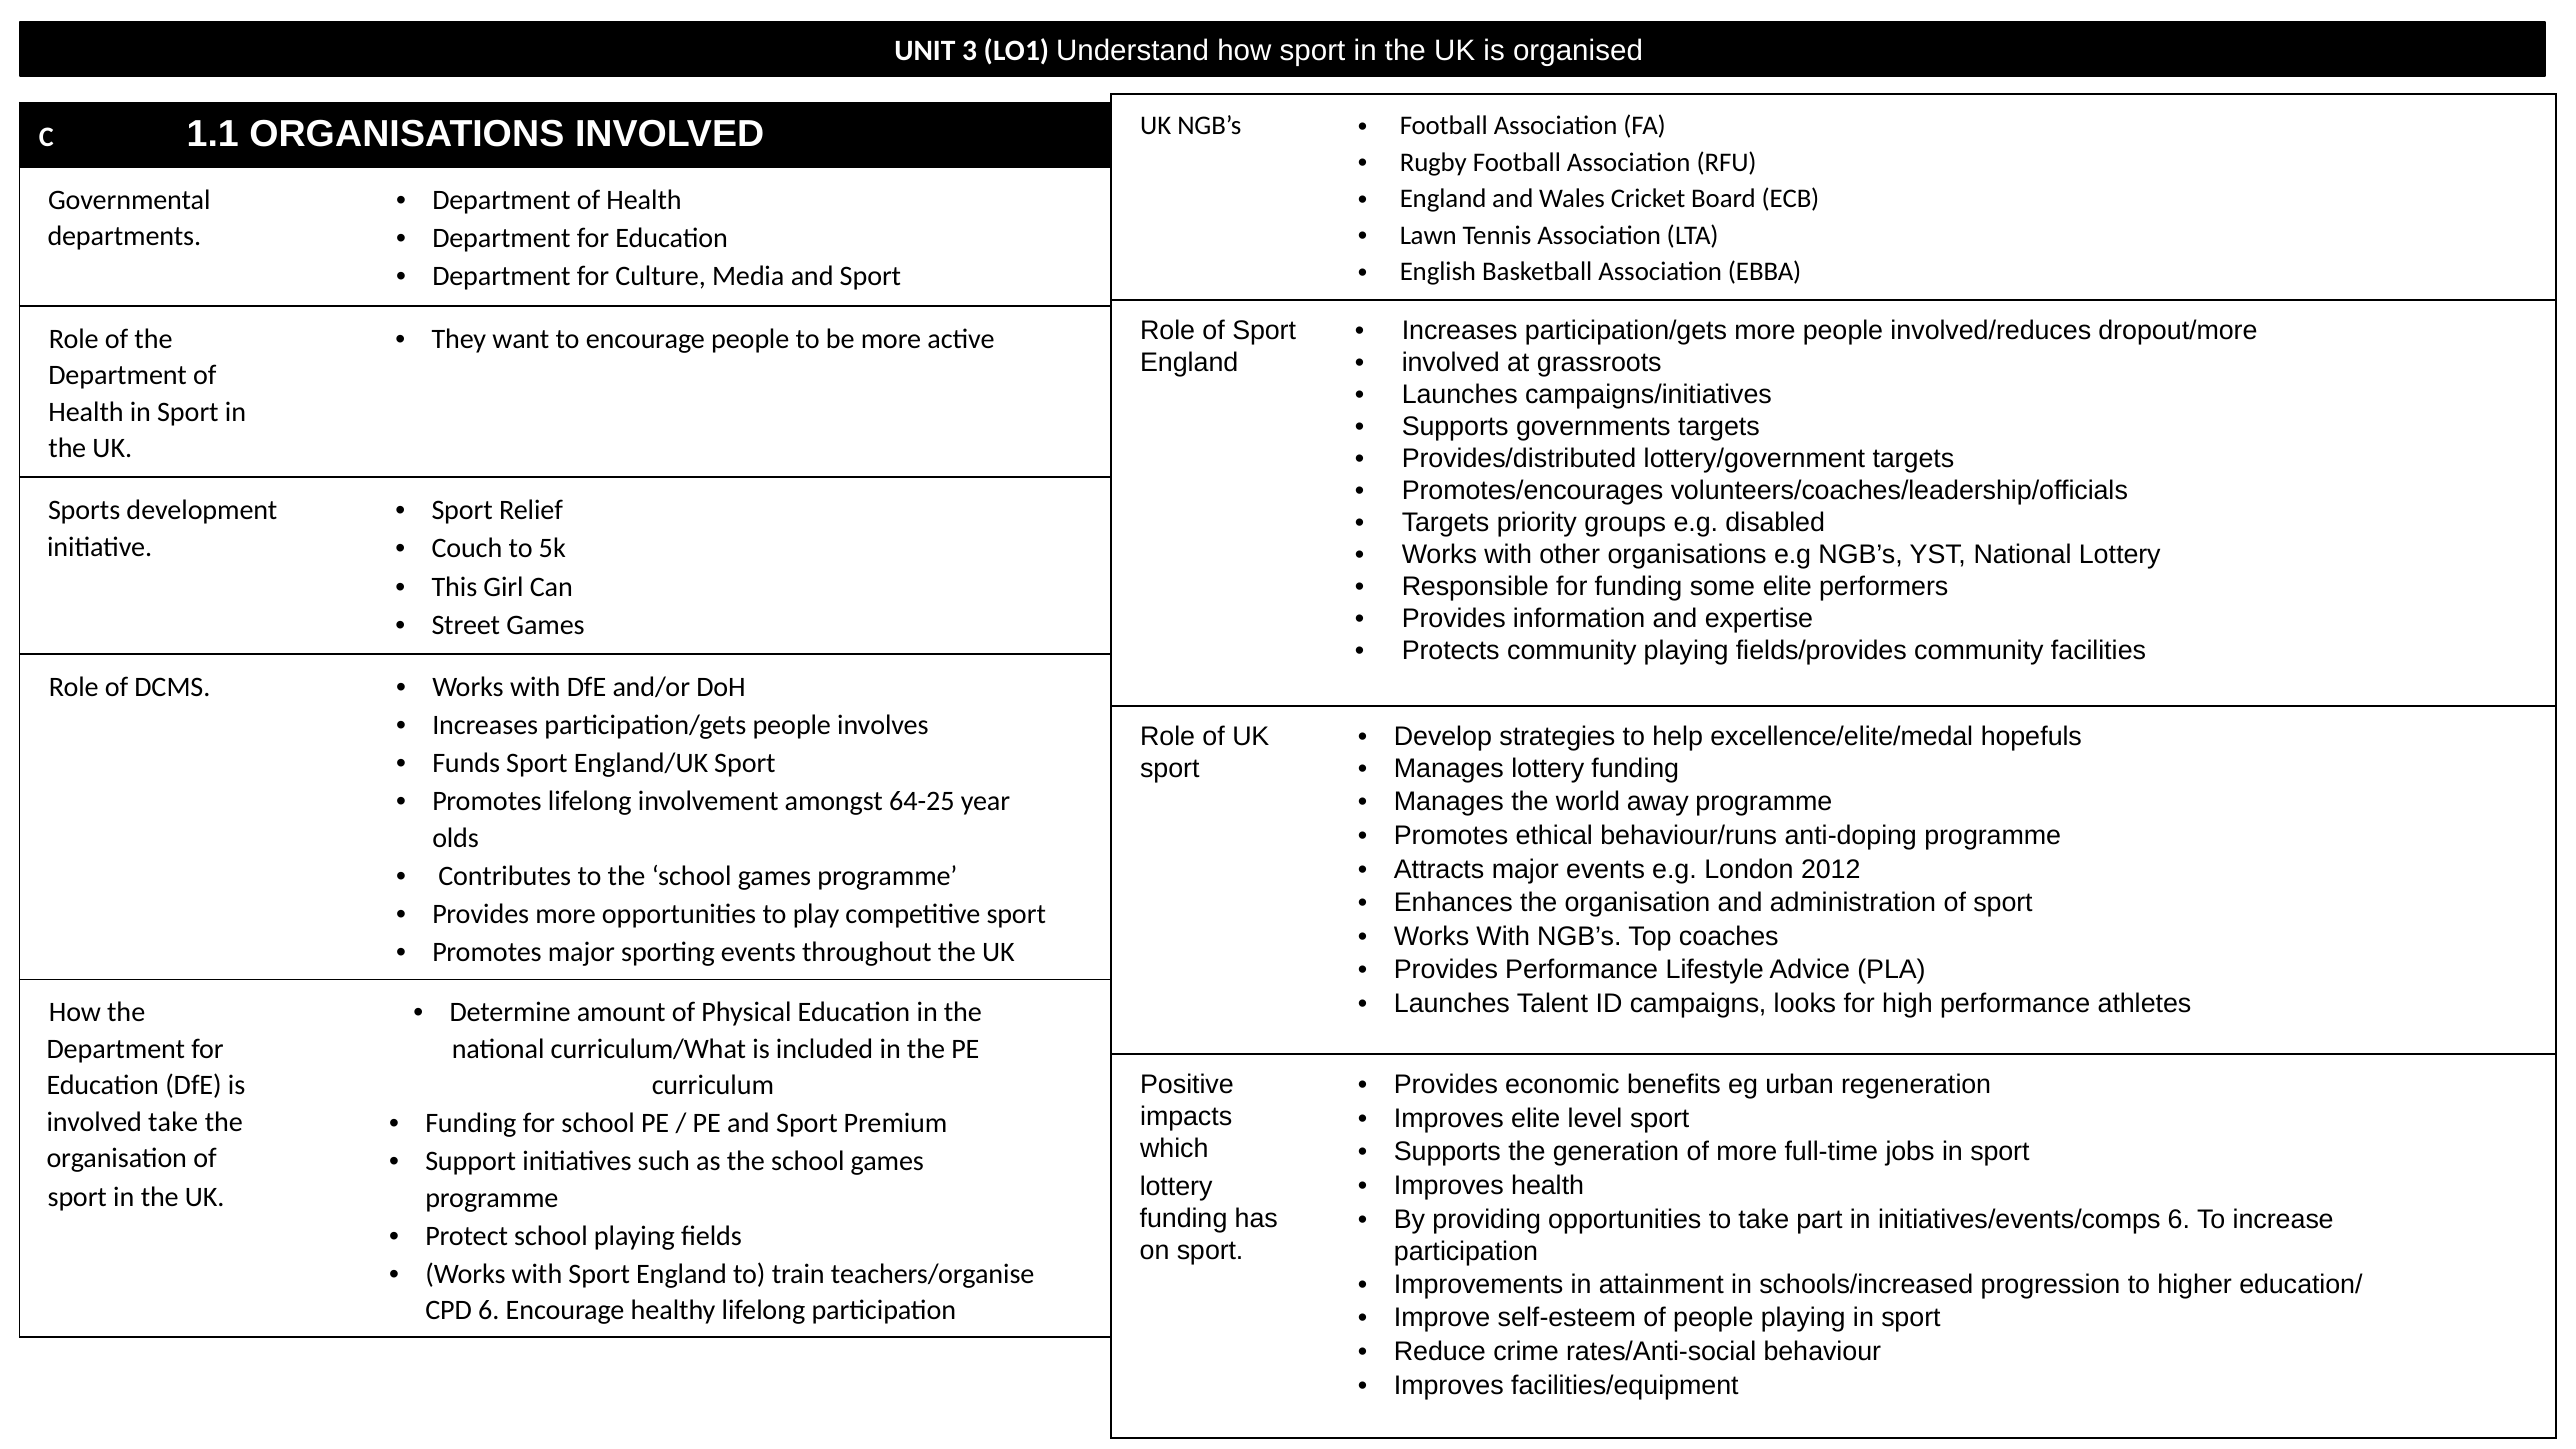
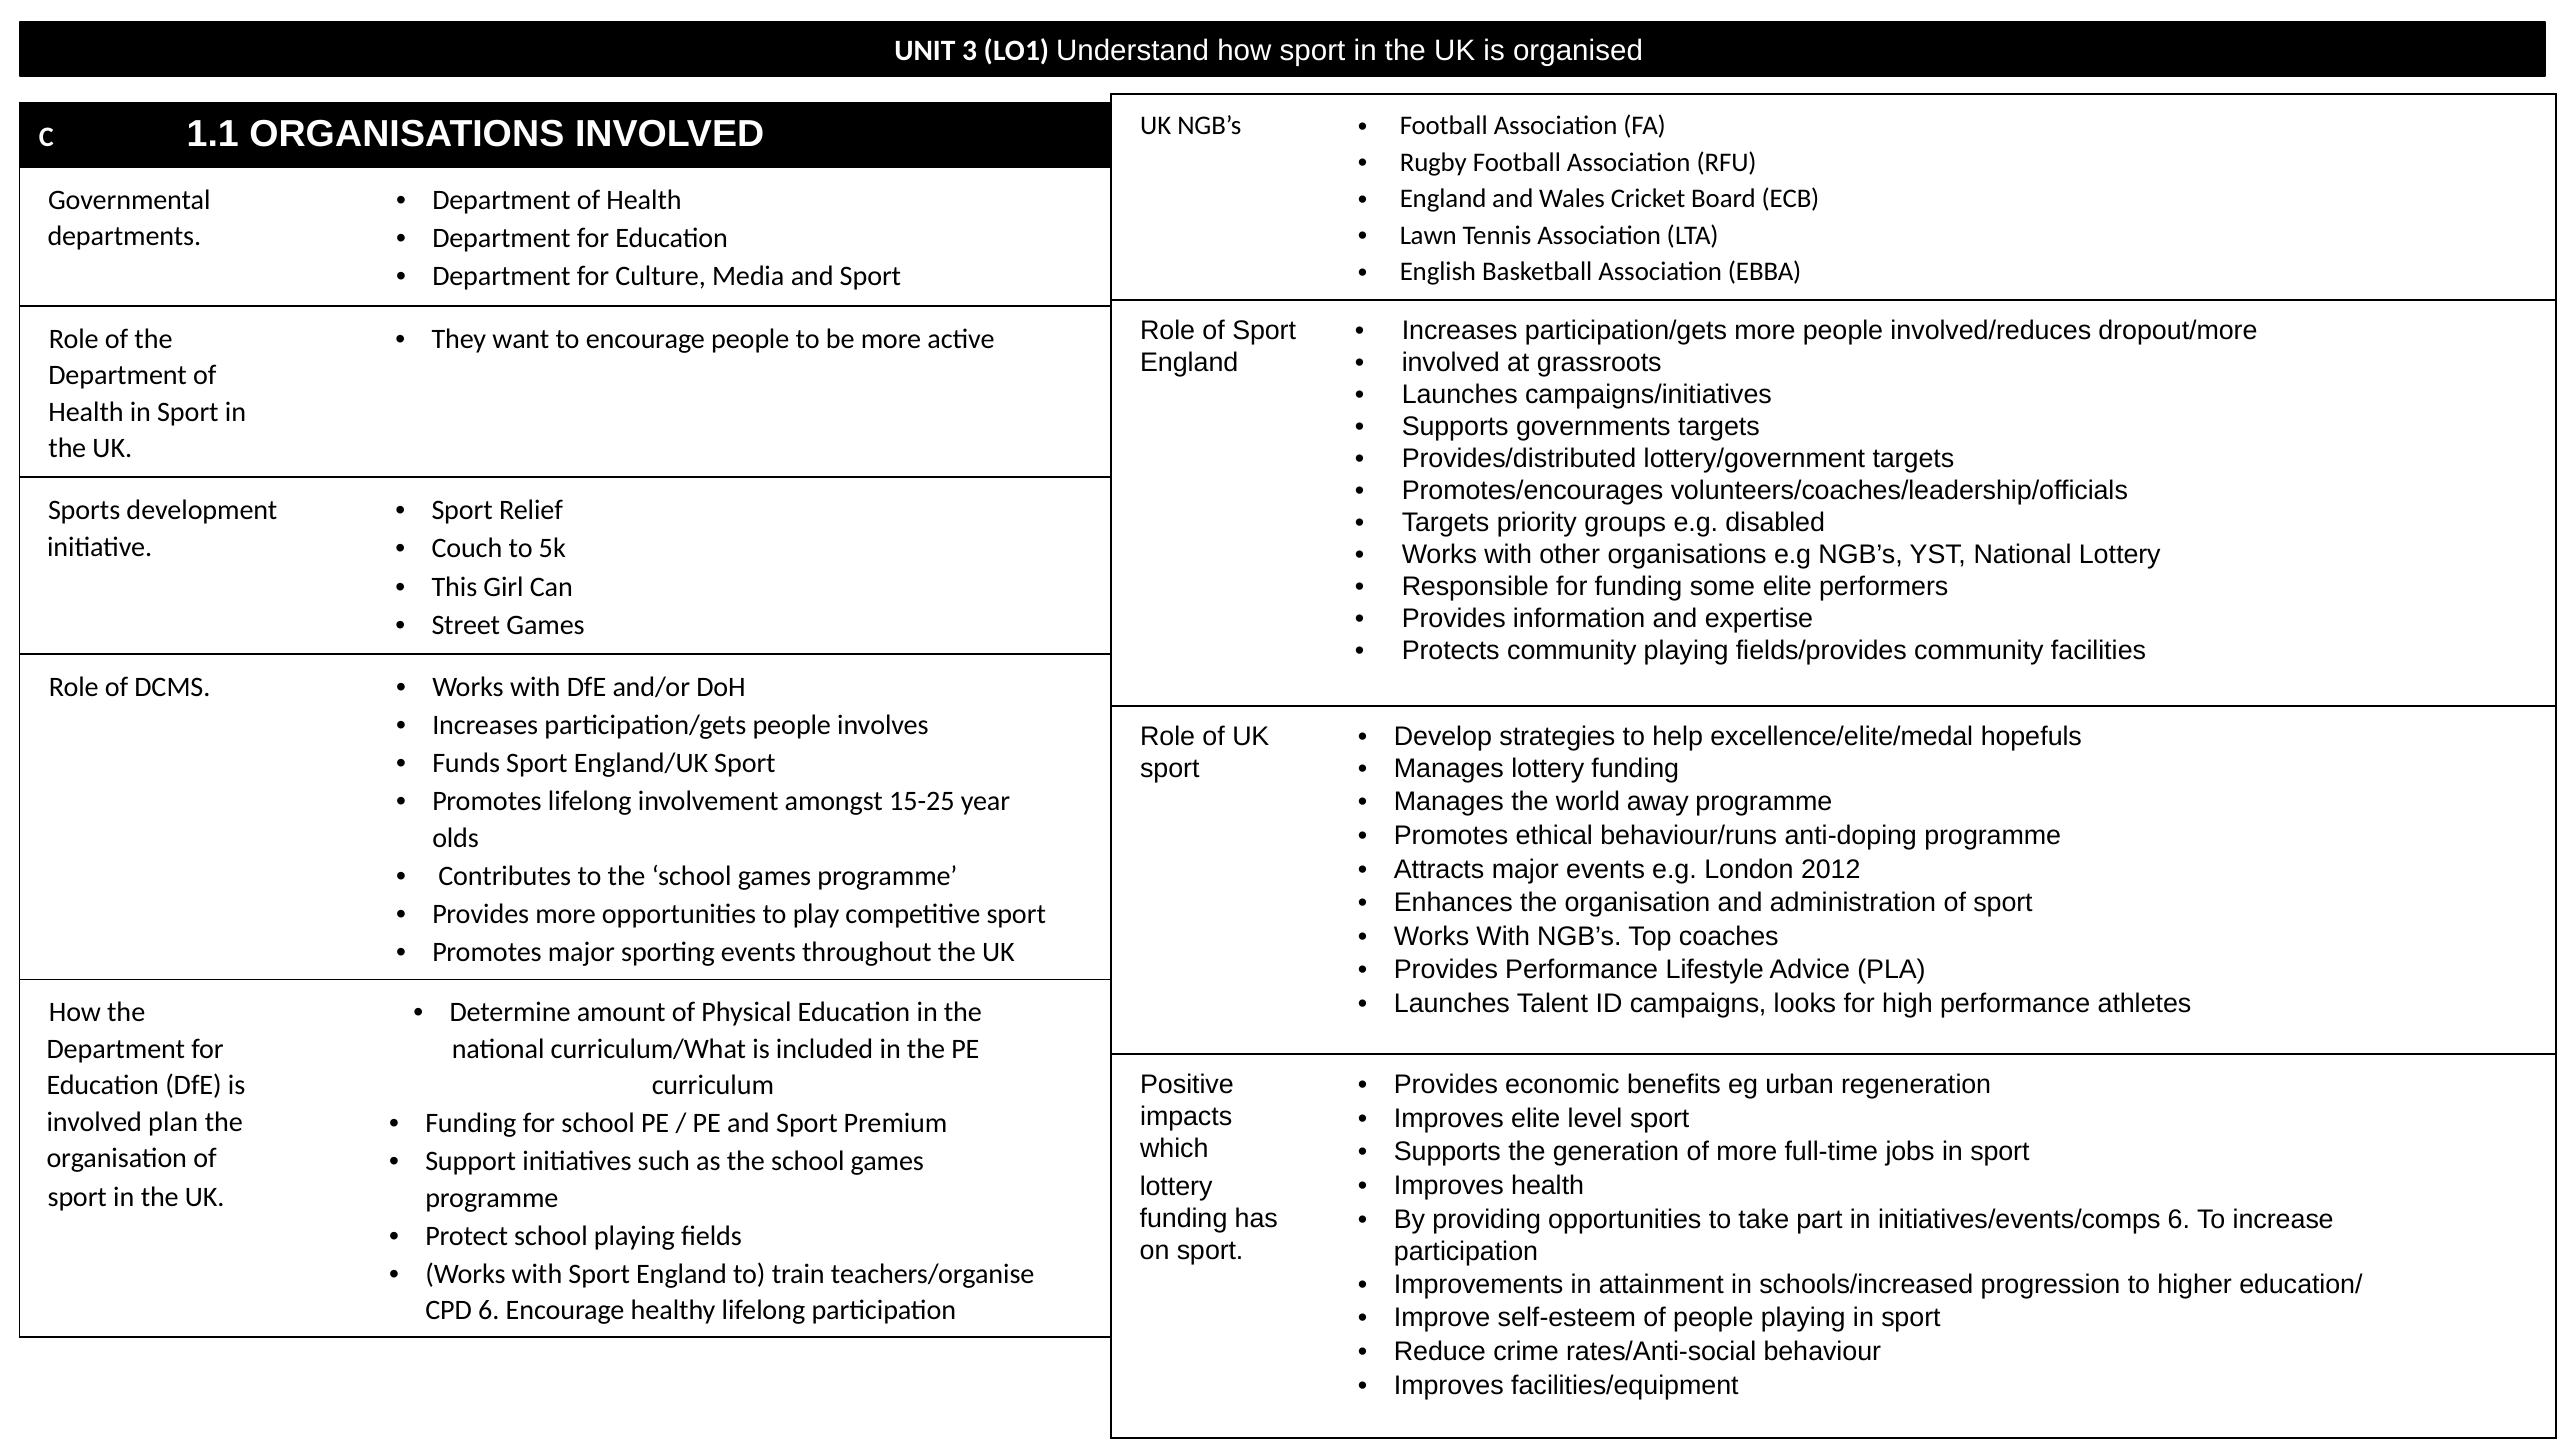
64-25: 64-25 -> 15-25
involved take: take -> plan
